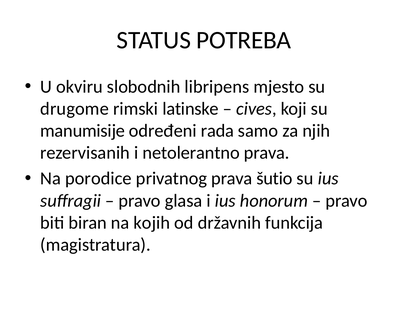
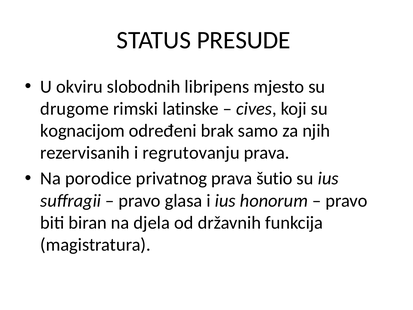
POTREBA: POTREBA -> PRESUDE
manumisije: manumisije -> kognacijom
rada: rada -> brak
netolerantno: netolerantno -> regrutovanju
kojih: kojih -> djela
